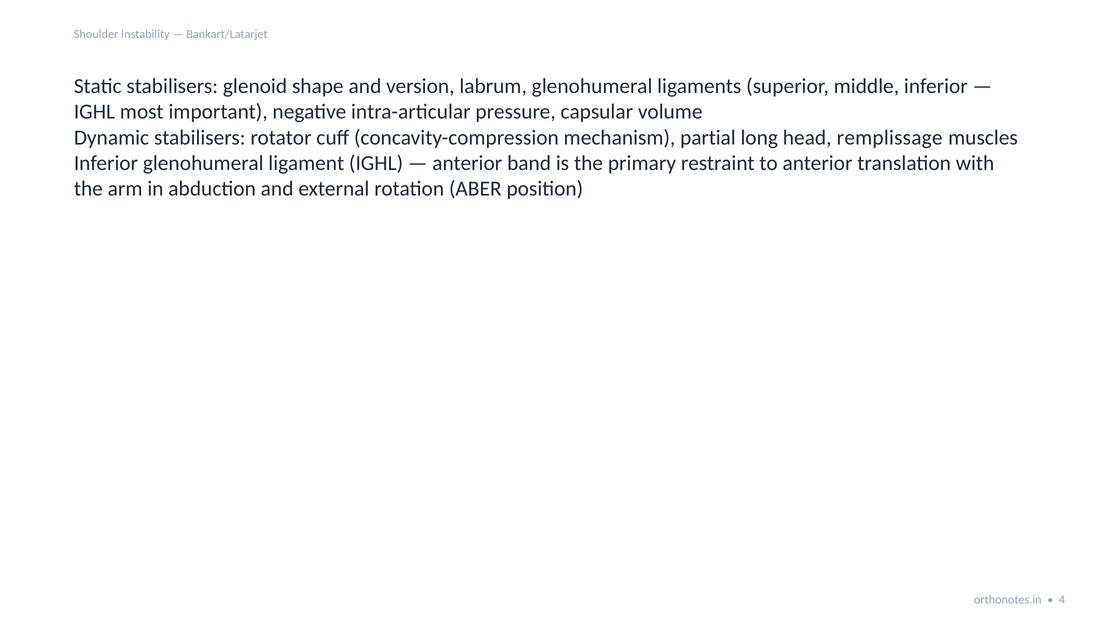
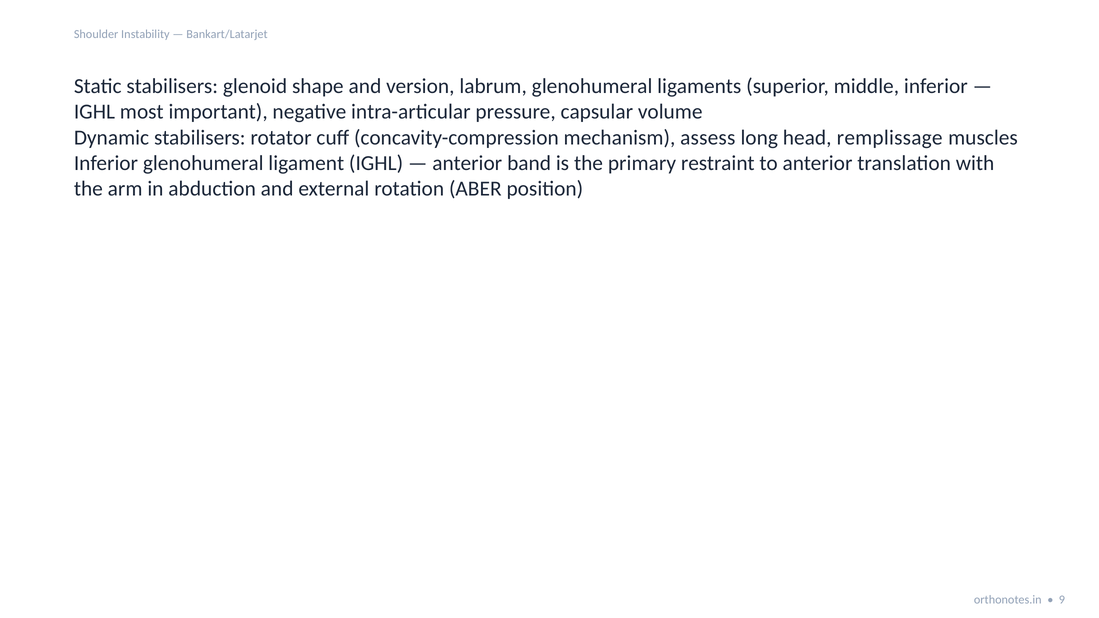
partial: partial -> assess
4: 4 -> 9
